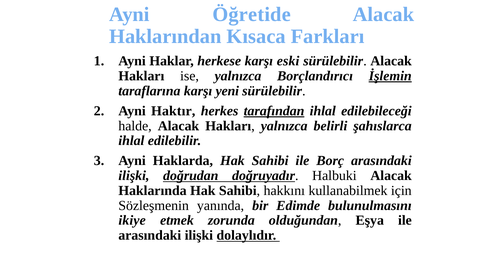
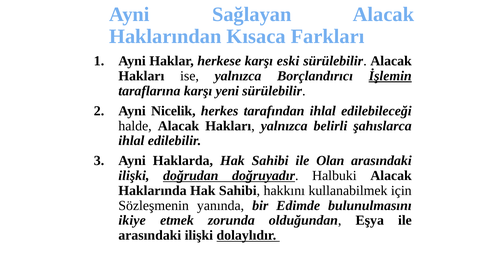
Öğretide: Öğretide -> Sağlayan
Haktır: Haktır -> Nicelik
tarafından underline: present -> none
Borç: Borç -> Olan
